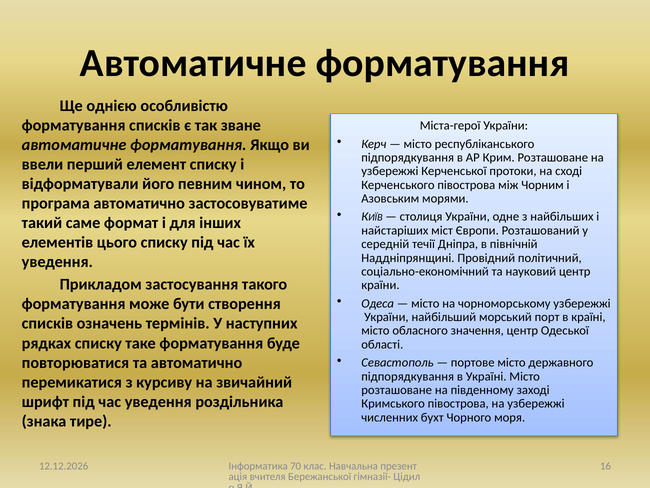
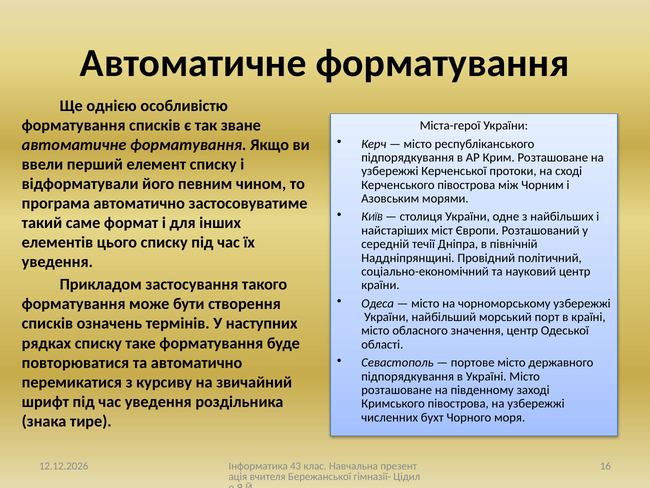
70: 70 -> 43
